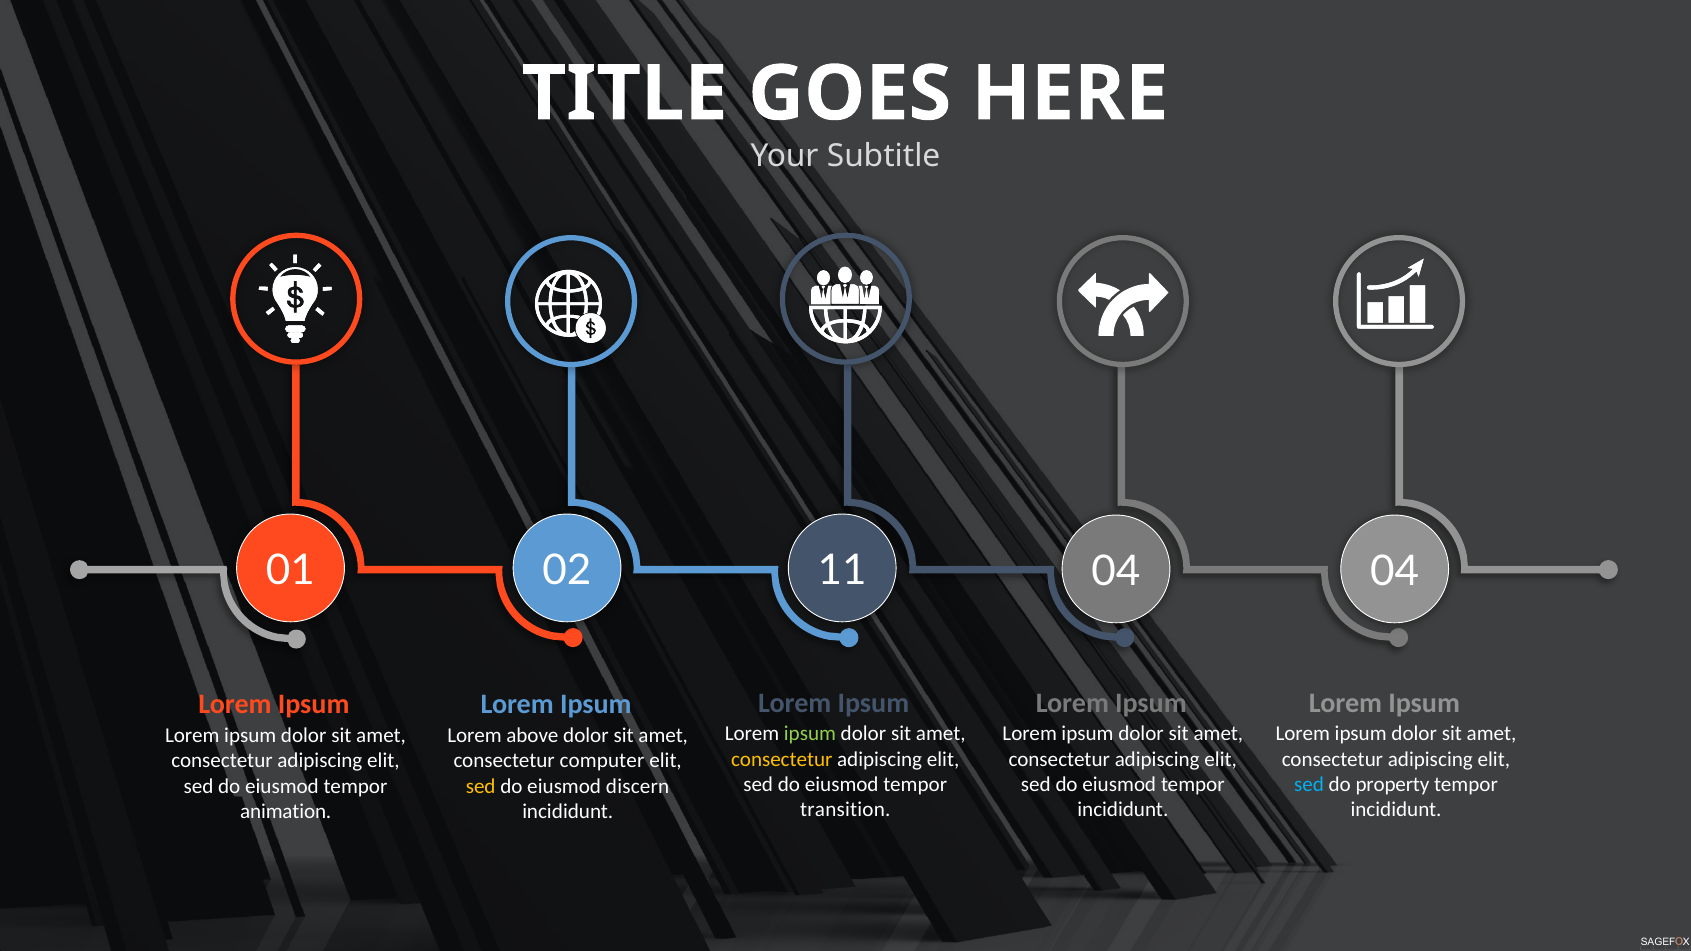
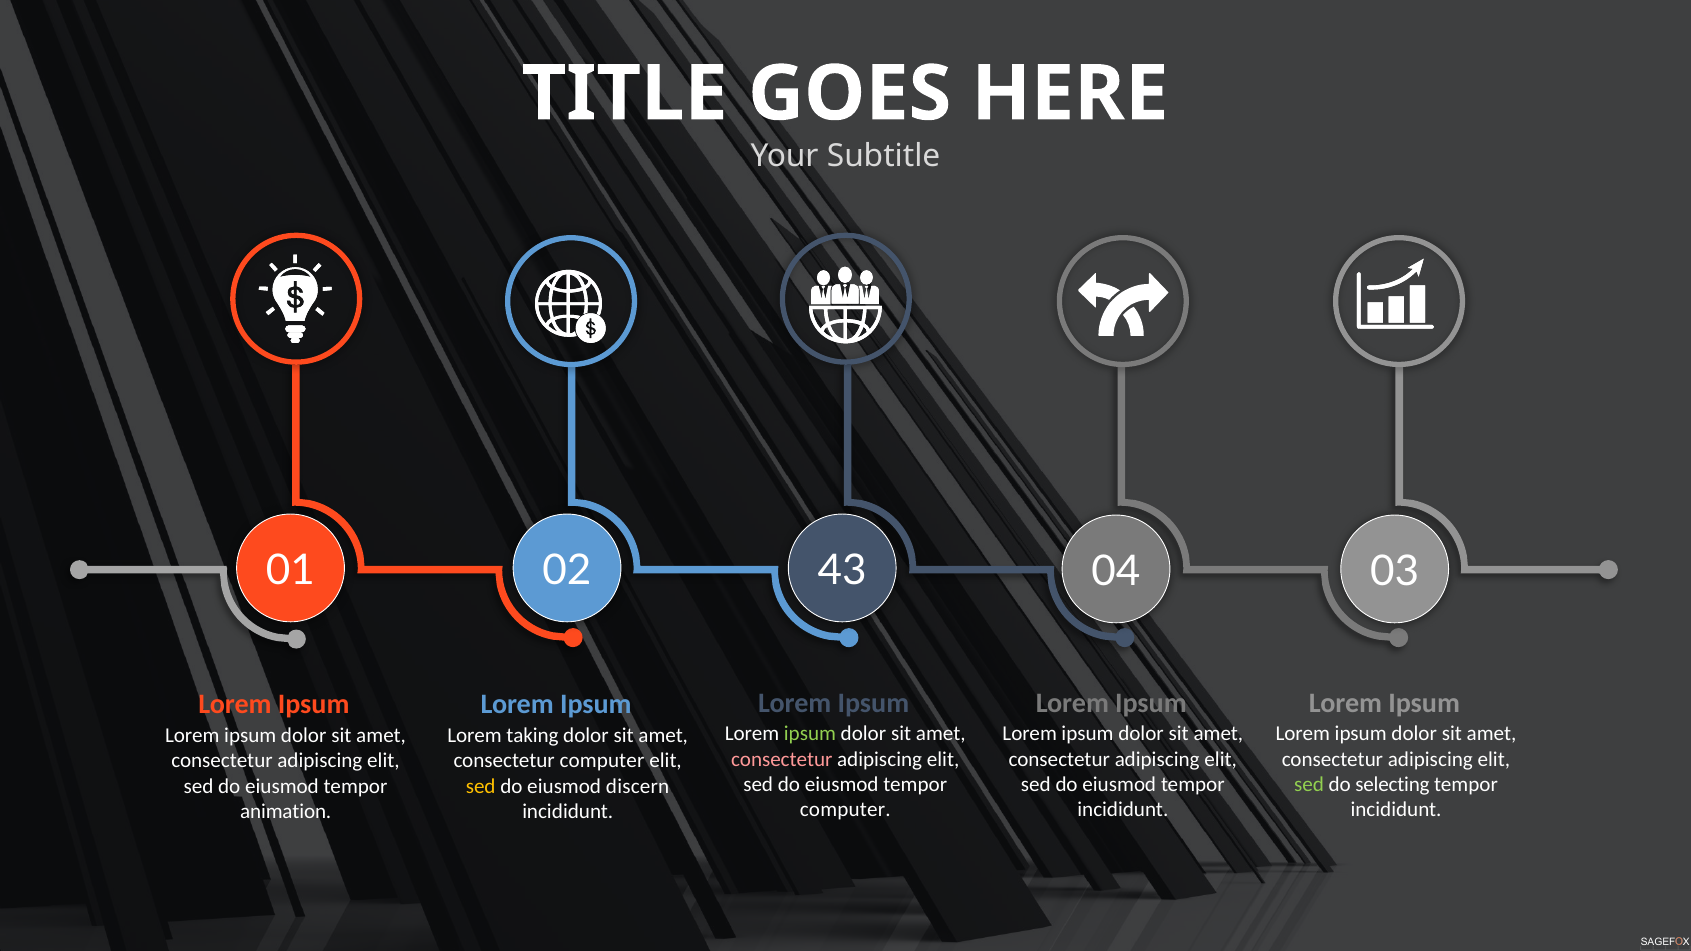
11: 11 -> 43
04 04: 04 -> 03
above: above -> taking
consectetur at (782, 759) colour: yellow -> pink
sed at (1309, 785) colour: light blue -> light green
property: property -> selecting
transition at (845, 810): transition -> computer
